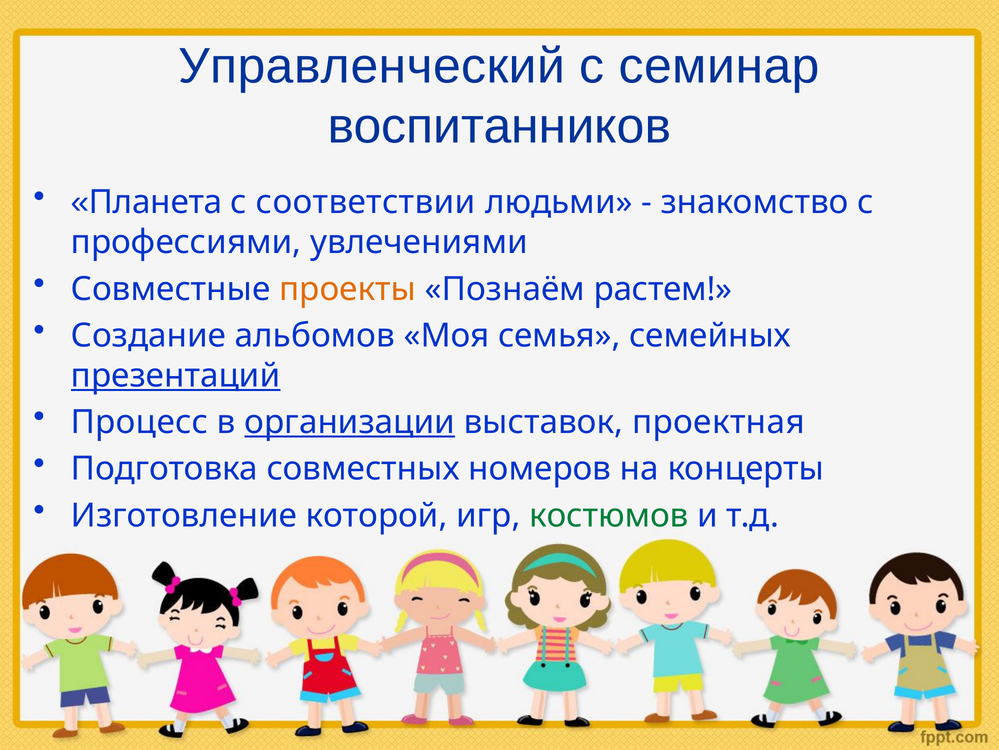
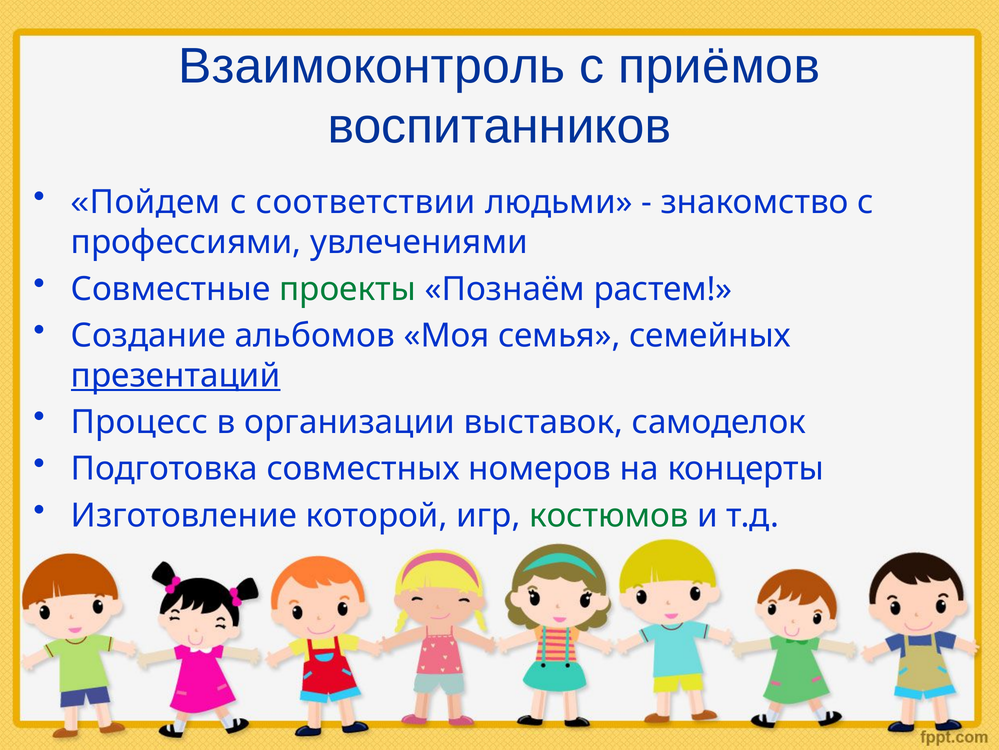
Управленческий: Управленческий -> Взаимоконтроль
семинар: семинар -> приёмов
Планета: Планета -> Пойдем
проекты colour: orange -> green
организации underline: present -> none
проектная: проектная -> самоделок
